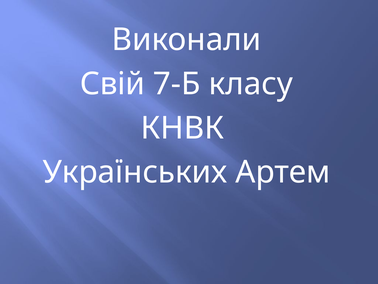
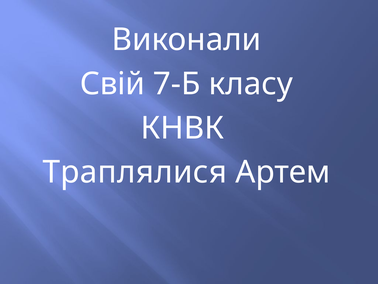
Українських: Українських -> Траплялися
